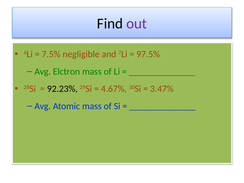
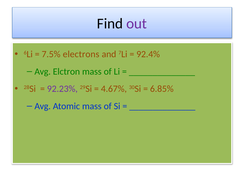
negligible: negligible -> electrons
97.5%: 97.5% -> 92.4%
92.23% colour: black -> purple
3.47%: 3.47% -> 6.85%
